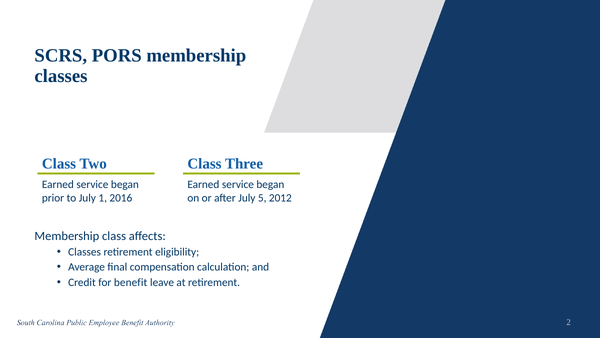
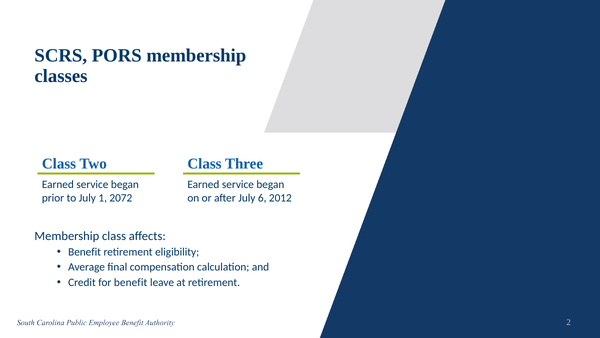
2016: 2016 -> 2072
5: 5 -> 6
Classes at (85, 252): Classes -> Benefit
